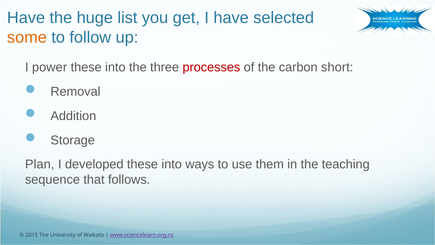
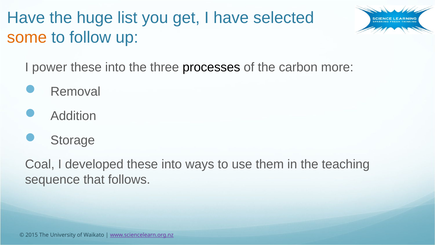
processes colour: red -> black
short: short -> more
Plan: Plan -> Coal
